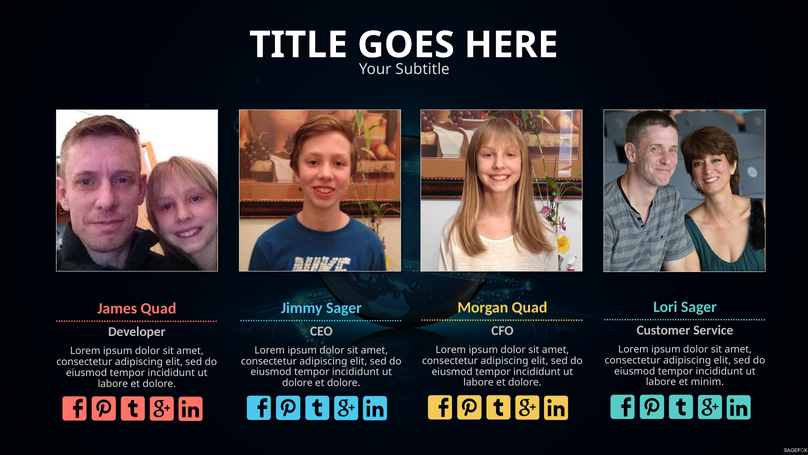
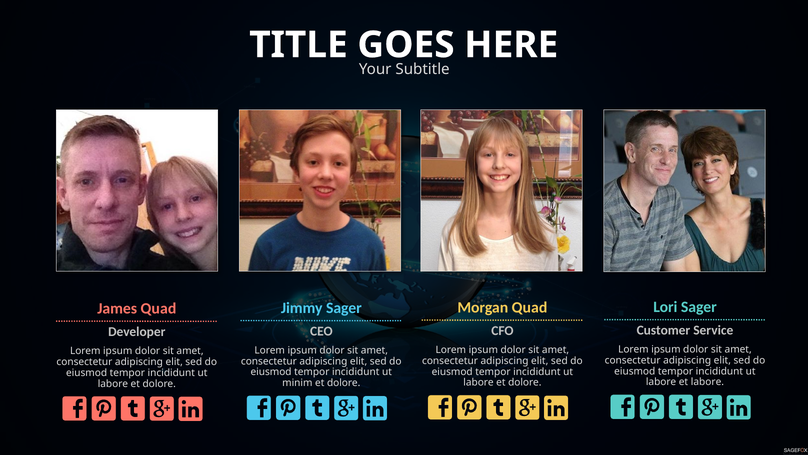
et minim: minim -> labore
dolore at (297, 383): dolore -> minim
